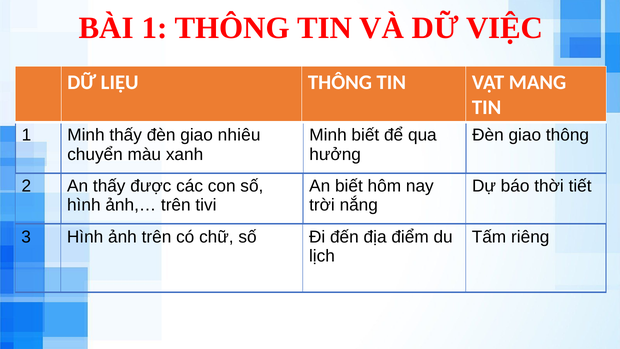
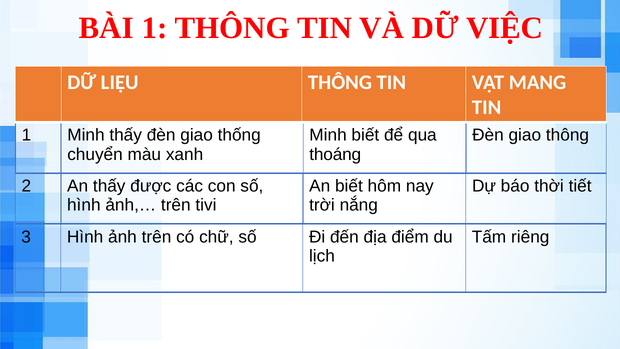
nhiêu: nhiêu -> thống
hưởng: hưởng -> thoáng
